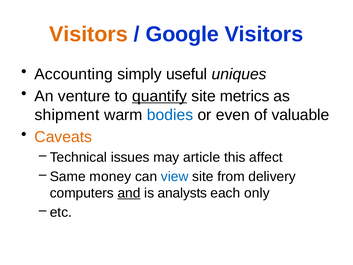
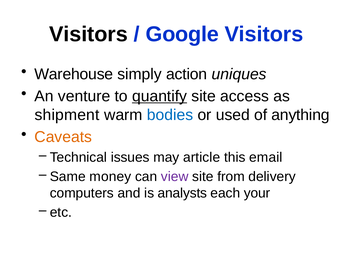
Visitors at (88, 34) colour: orange -> black
Accounting: Accounting -> Warehouse
useful: useful -> action
metrics: metrics -> access
even: even -> used
valuable: valuable -> anything
affect: affect -> email
view colour: blue -> purple
and underline: present -> none
only: only -> your
